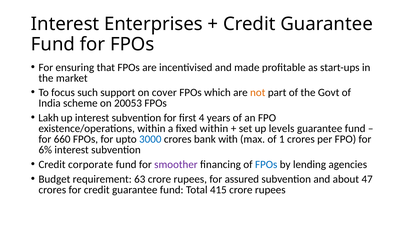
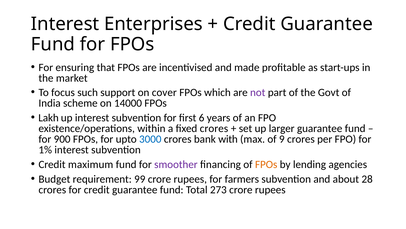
not colour: orange -> purple
20053: 20053 -> 14000
4: 4 -> 6
fixed within: within -> crores
levels: levels -> larger
660: 660 -> 900
1: 1 -> 9
6%: 6% -> 1%
corporate: corporate -> maximum
FPOs at (266, 164) colour: blue -> orange
63: 63 -> 99
assured: assured -> farmers
47: 47 -> 28
415: 415 -> 273
